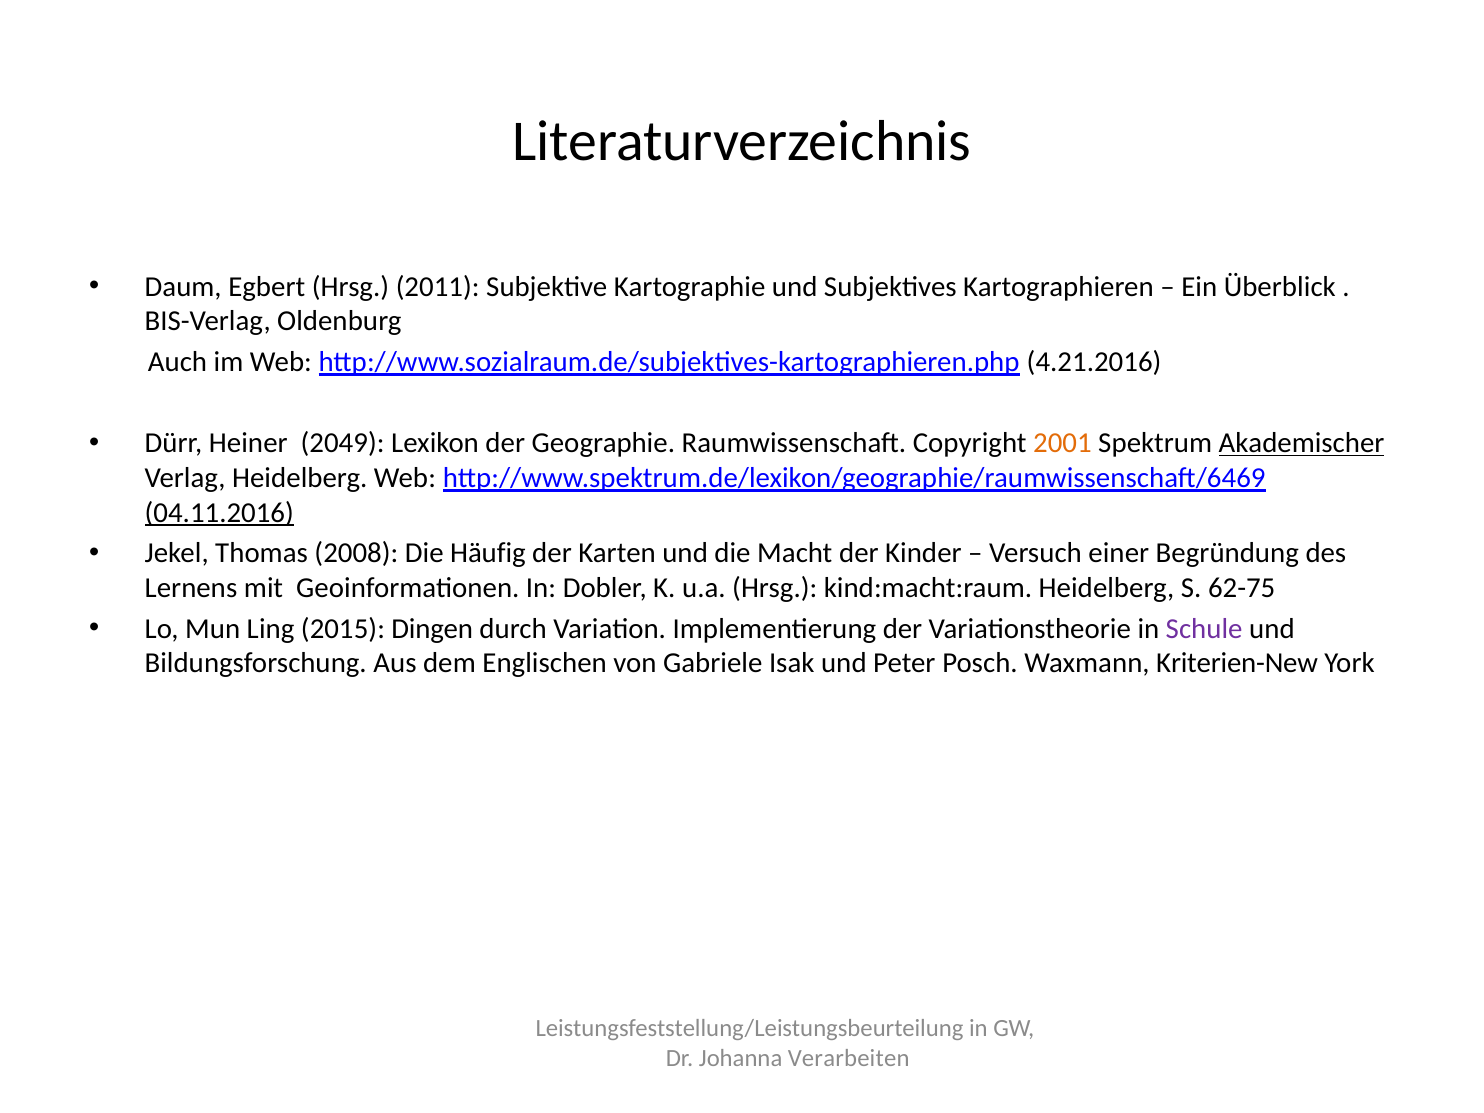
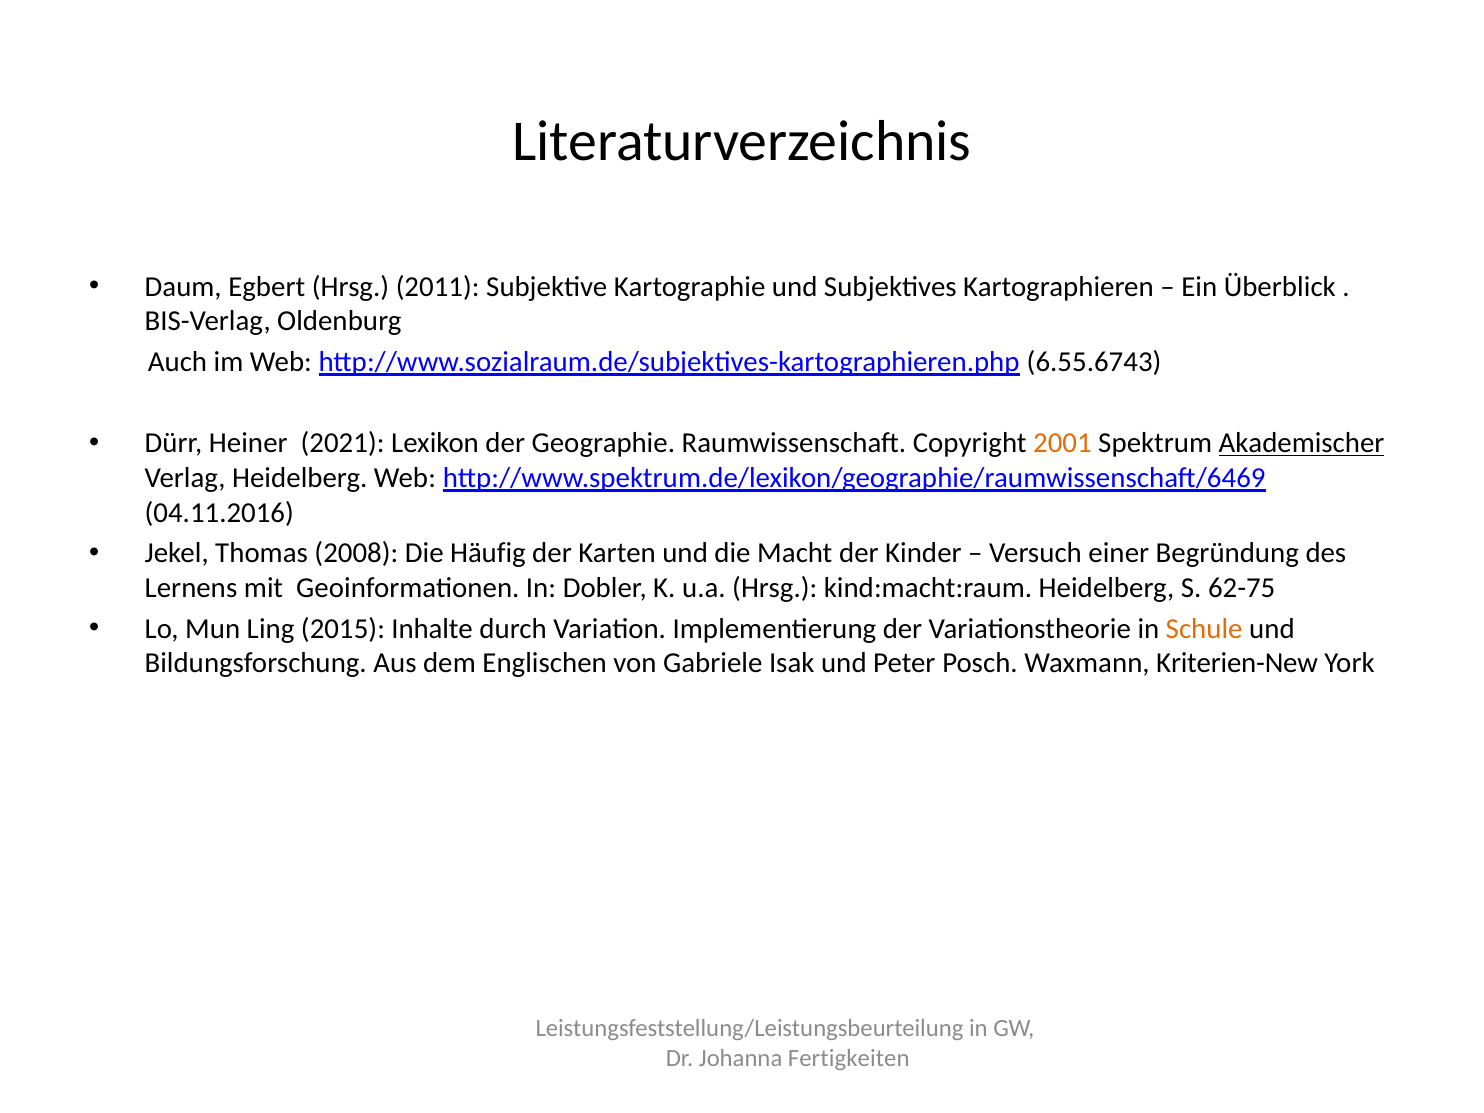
4.21.2016: 4.21.2016 -> 6.55.6743
2049: 2049 -> 2021
04.11.2016 underline: present -> none
Dingen: Dingen -> Inhalte
Schule colour: purple -> orange
Verarbeiten: Verarbeiten -> Fertigkeiten
